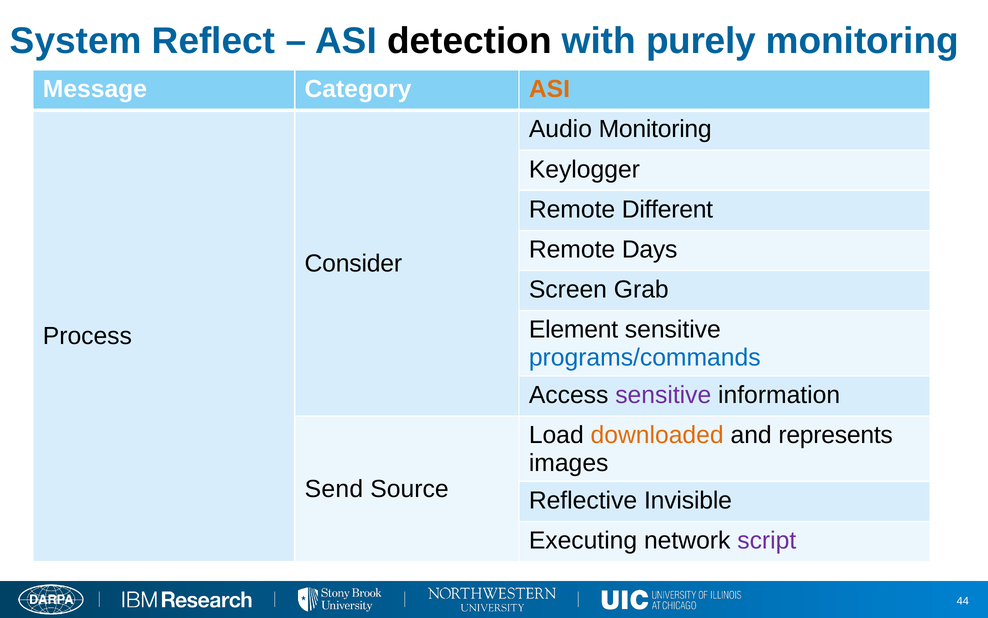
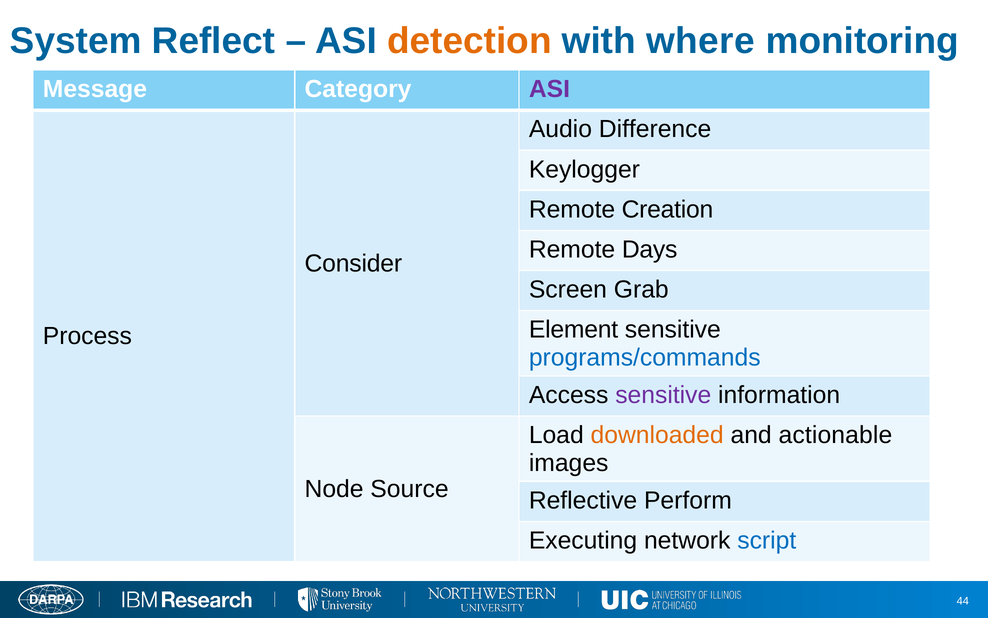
detection colour: black -> orange
purely: purely -> where
ASI at (549, 89) colour: orange -> purple
Audio Monitoring: Monitoring -> Difference
Different: Different -> Creation
represents: represents -> actionable
Send: Send -> Node
Invisible: Invisible -> Perform
script colour: purple -> blue
